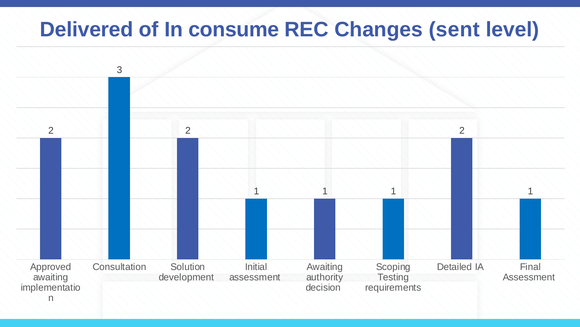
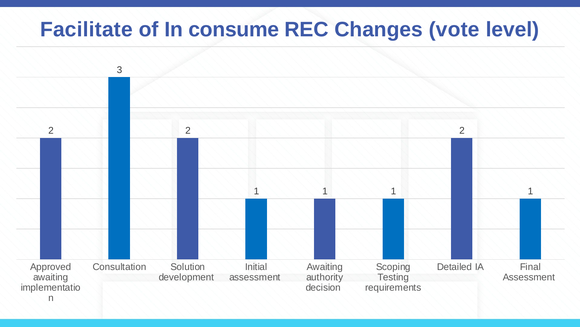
Delivered: Delivered -> Facilitate
sent: sent -> vote
